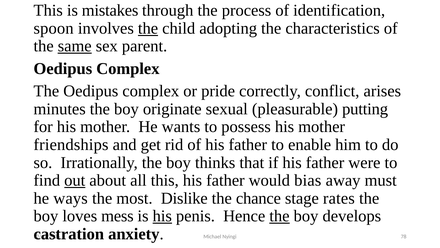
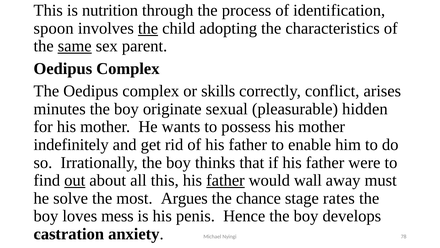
mistakes: mistakes -> nutrition
pride: pride -> skills
putting: putting -> hidden
friendships: friendships -> indefinitely
father at (225, 180) underline: none -> present
bias: bias -> wall
ways: ways -> solve
Dislike: Dislike -> Argues
his at (162, 216) underline: present -> none
the at (279, 216) underline: present -> none
